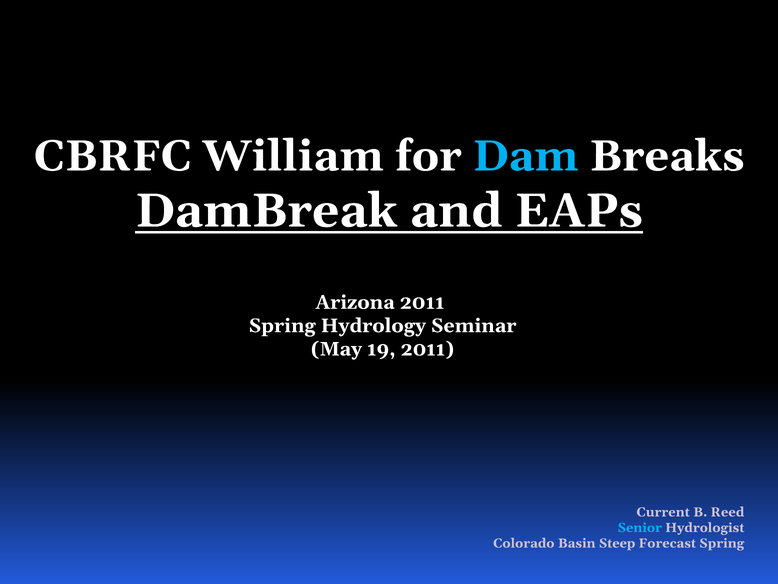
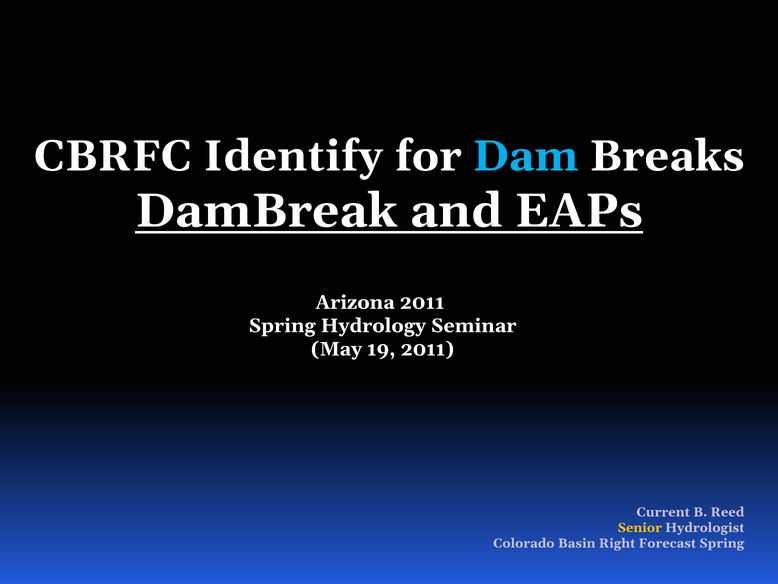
William: William -> Identify
Senior colour: light blue -> yellow
Steep: Steep -> Right
